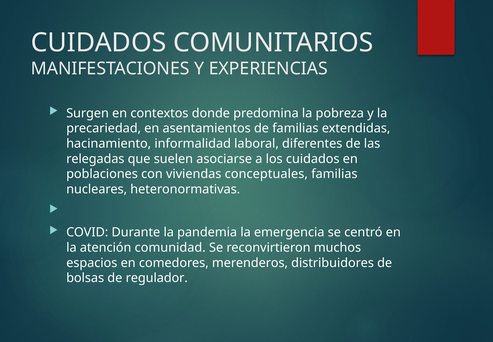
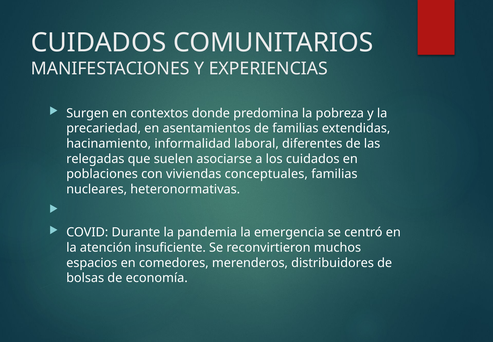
comunidad: comunidad -> insuficiente
regulador: regulador -> economía
